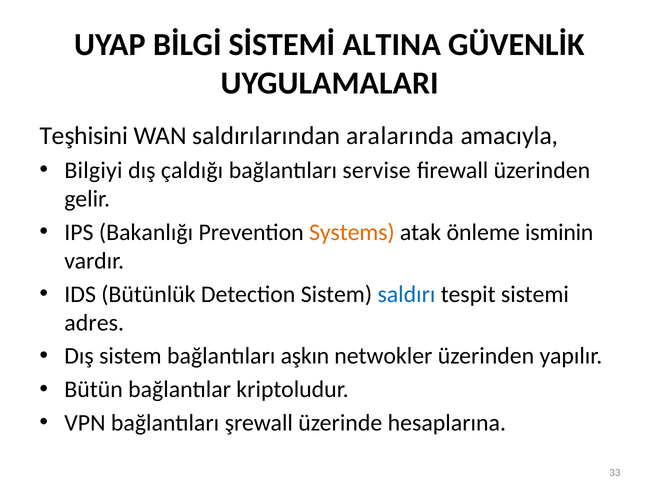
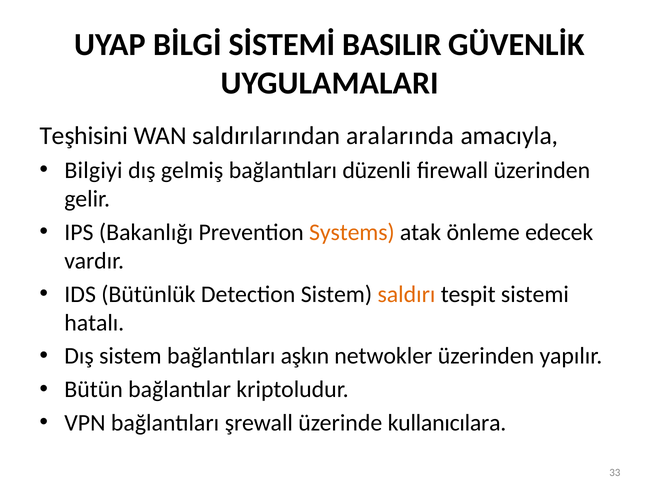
ALTINA: ALTINA -> BASILIR
çaldığı: çaldığı -> gelmiş
servise: servise -> düzenli
isminin: isminin -> edecek
saldırı colour: blue -> orange
adres: adres -> hatalı
hesaplarına: hesaplarına -> kullanıcılara
